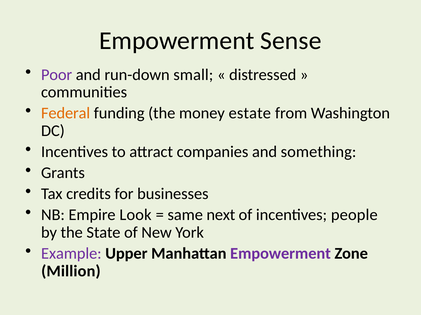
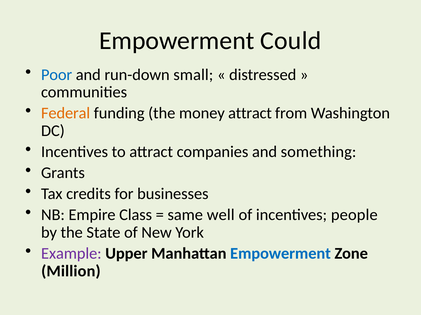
Sense: Sense -> Could
Poor colour: purple -> blue
money estate: estate -> attract
Look: Look -> Class
next: next -> well
Empowerment at (281, 254) colour: purple -> blue
